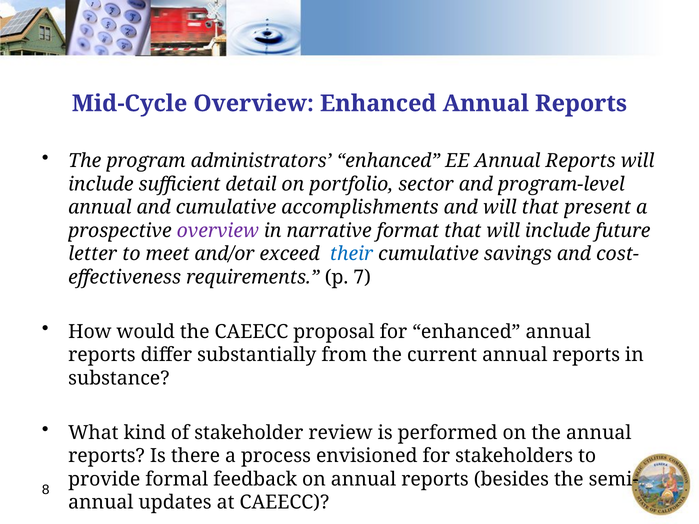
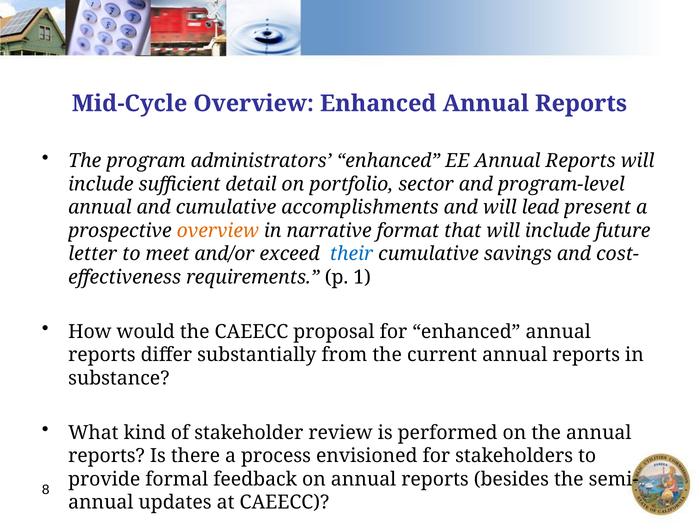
will that: that -> lead
overview at (218, 231) colour: purple -> orange
7: 7 -> 1
